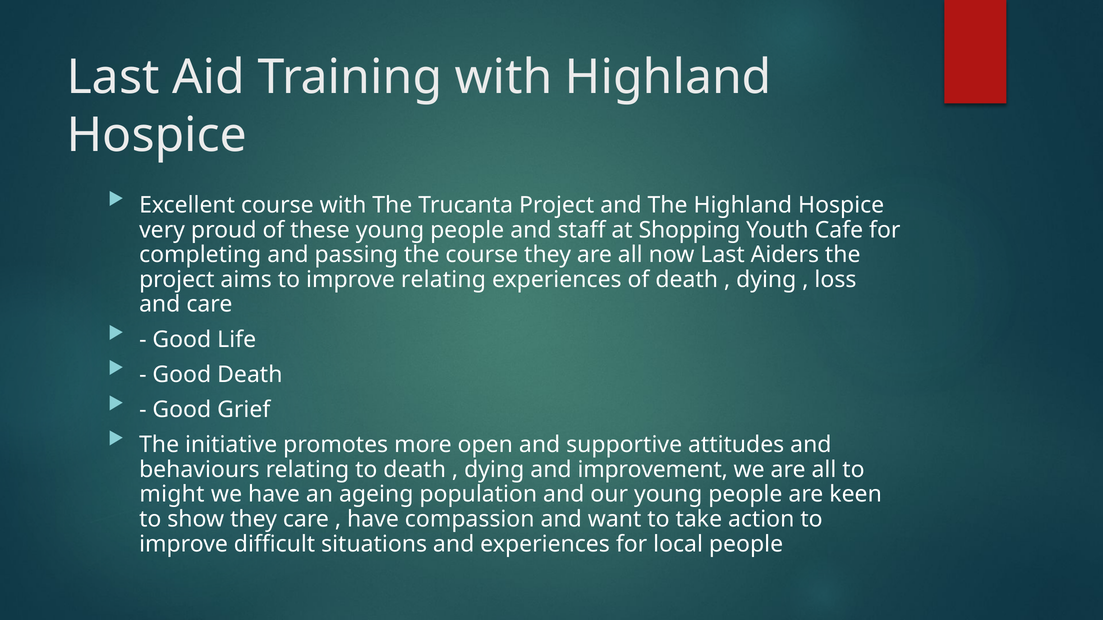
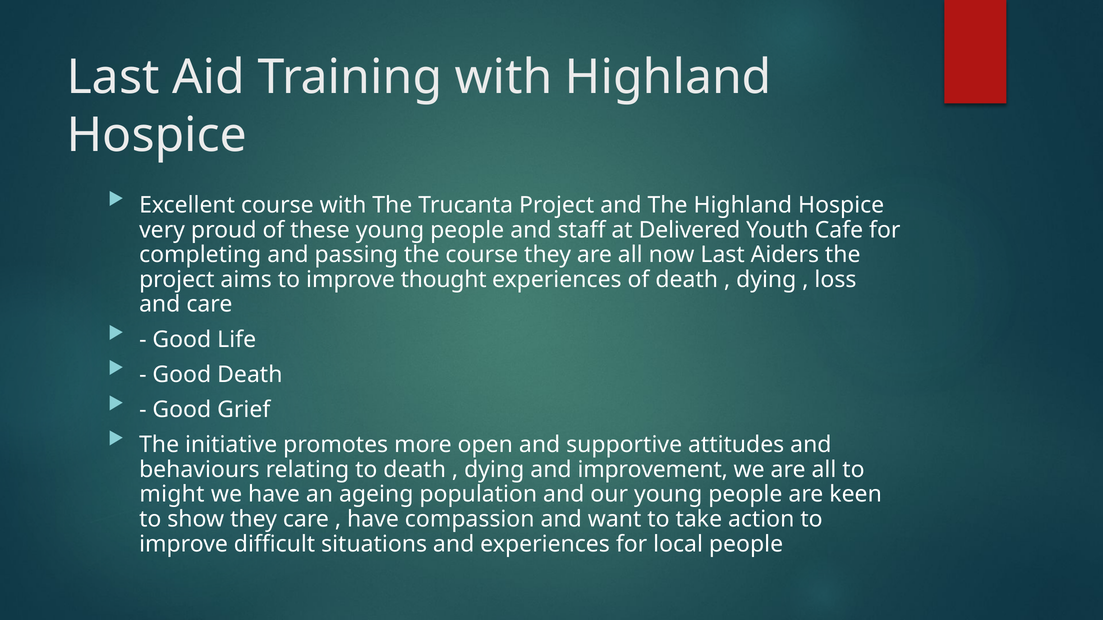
Shopping: Shopping -> Delivered
improve relating: relating -> thought
